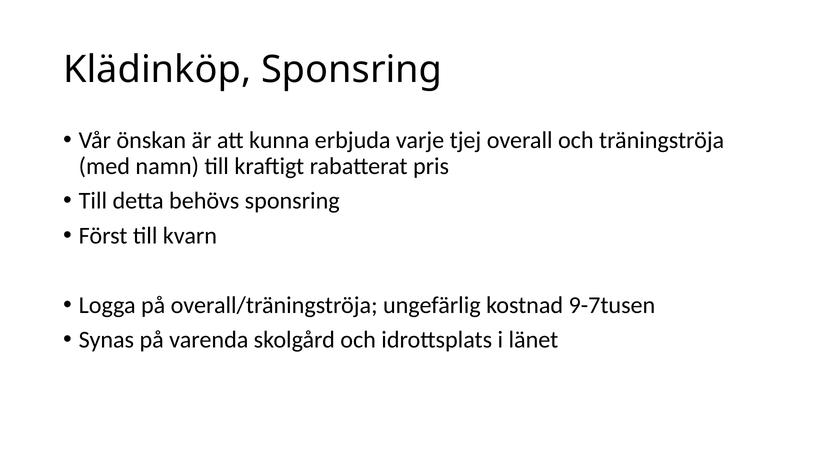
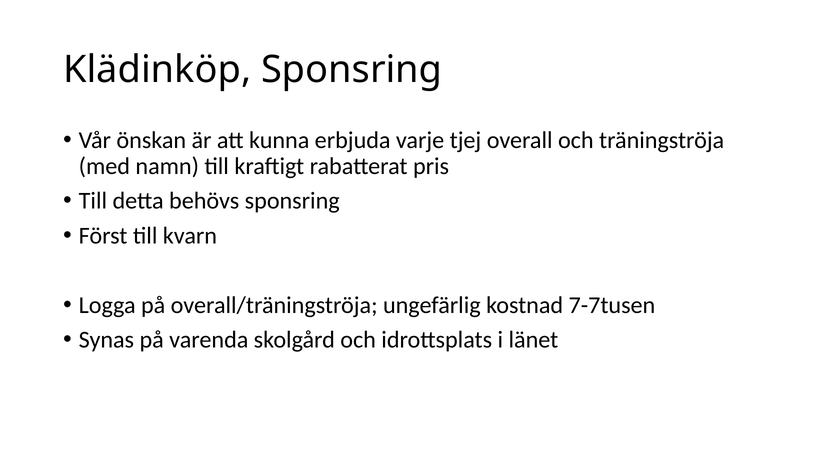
9-7tusen: 9-7tusen -> 7-7tusen
